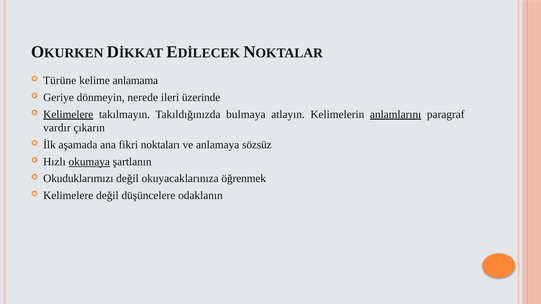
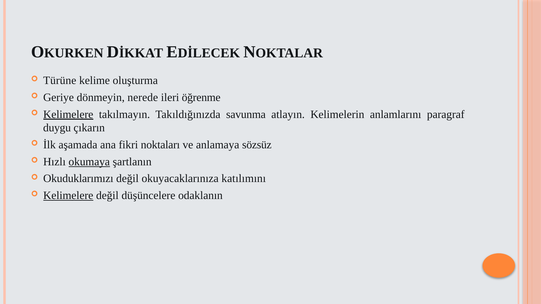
anlamama: anlamama -> oluşturma
üzerinde: üzerinde -> öğrenme
bulmaya: bulmaya -> savunma
anlamlarını underline: present -> none
vardır: vardır -> duygu
öğrenmek: öğrenmek -> katılımını
Kelimelere at (68, 196) underline: none -> present
